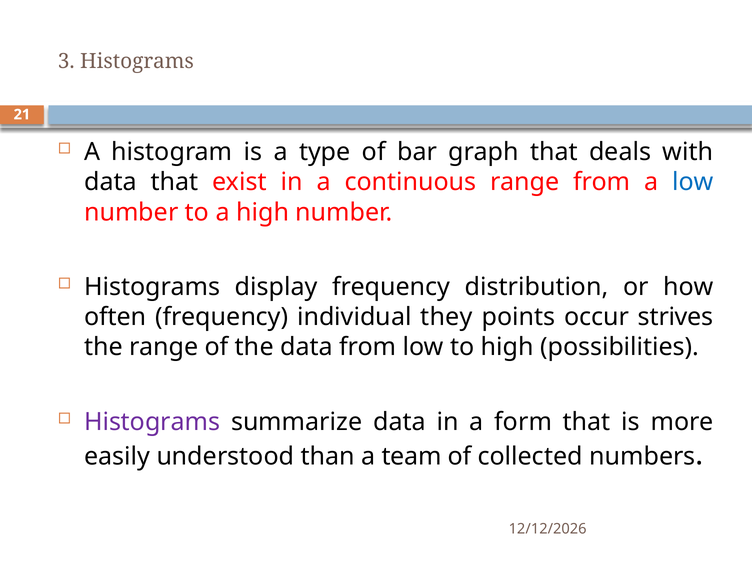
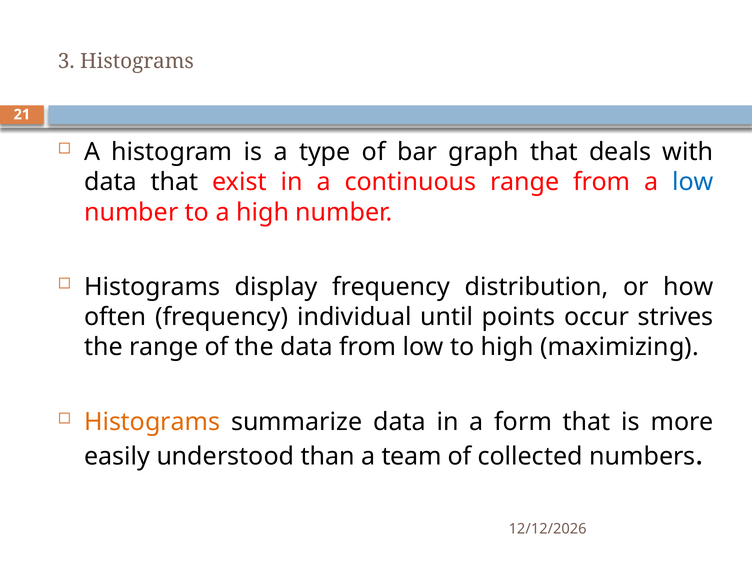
they: they -> until
possibilities: possibilities -> maximizing
Histograms at (152, 422) colour: purple -> orange
